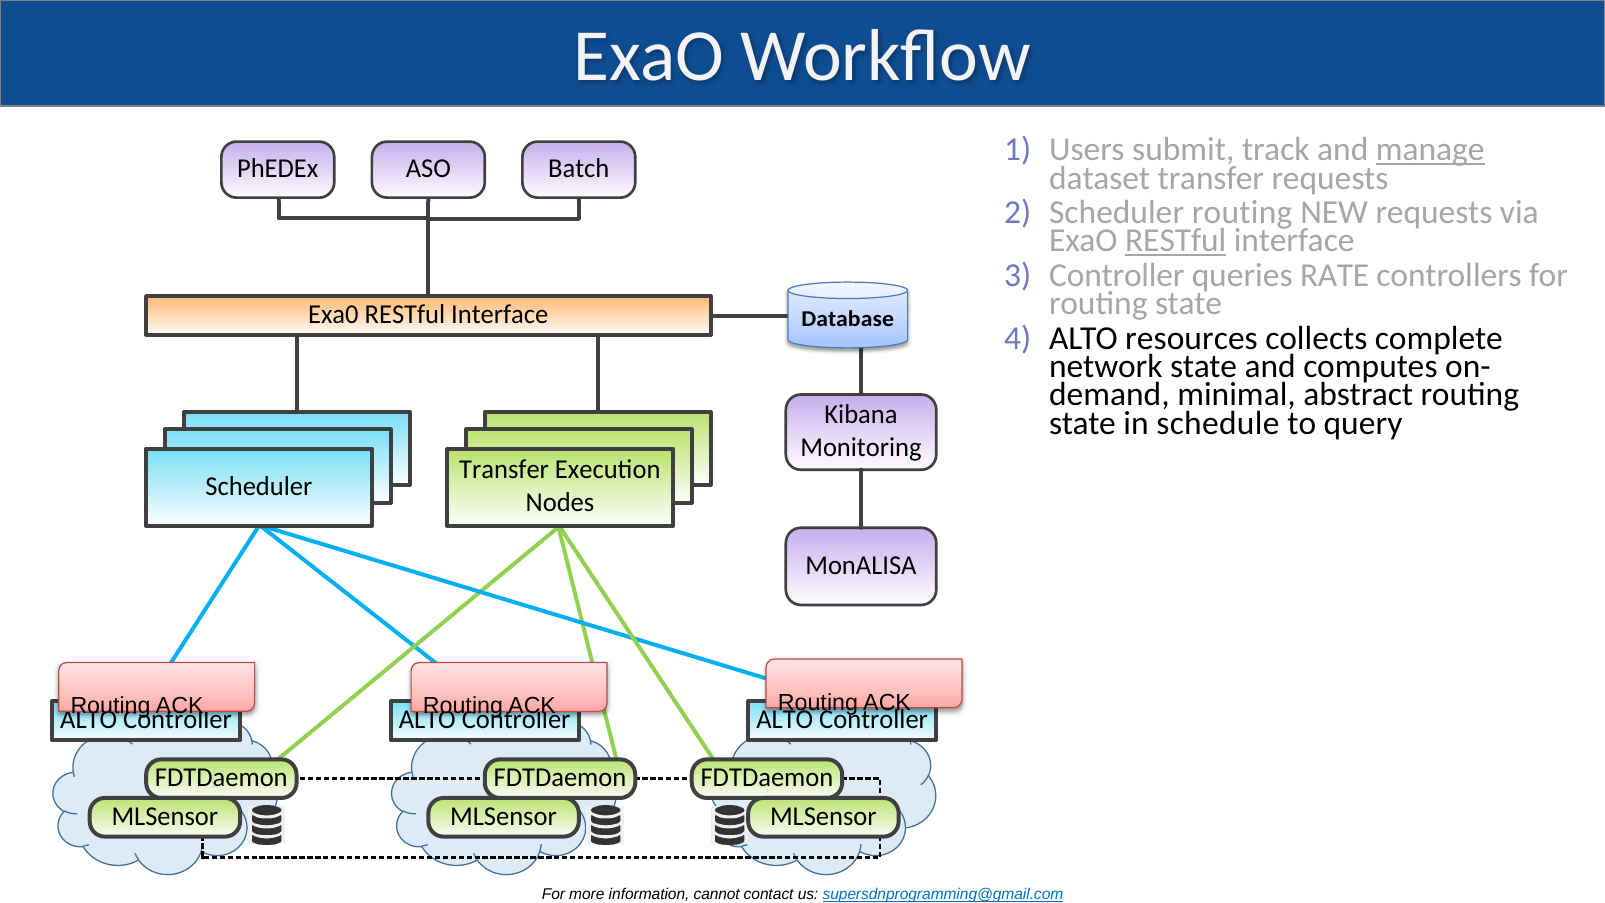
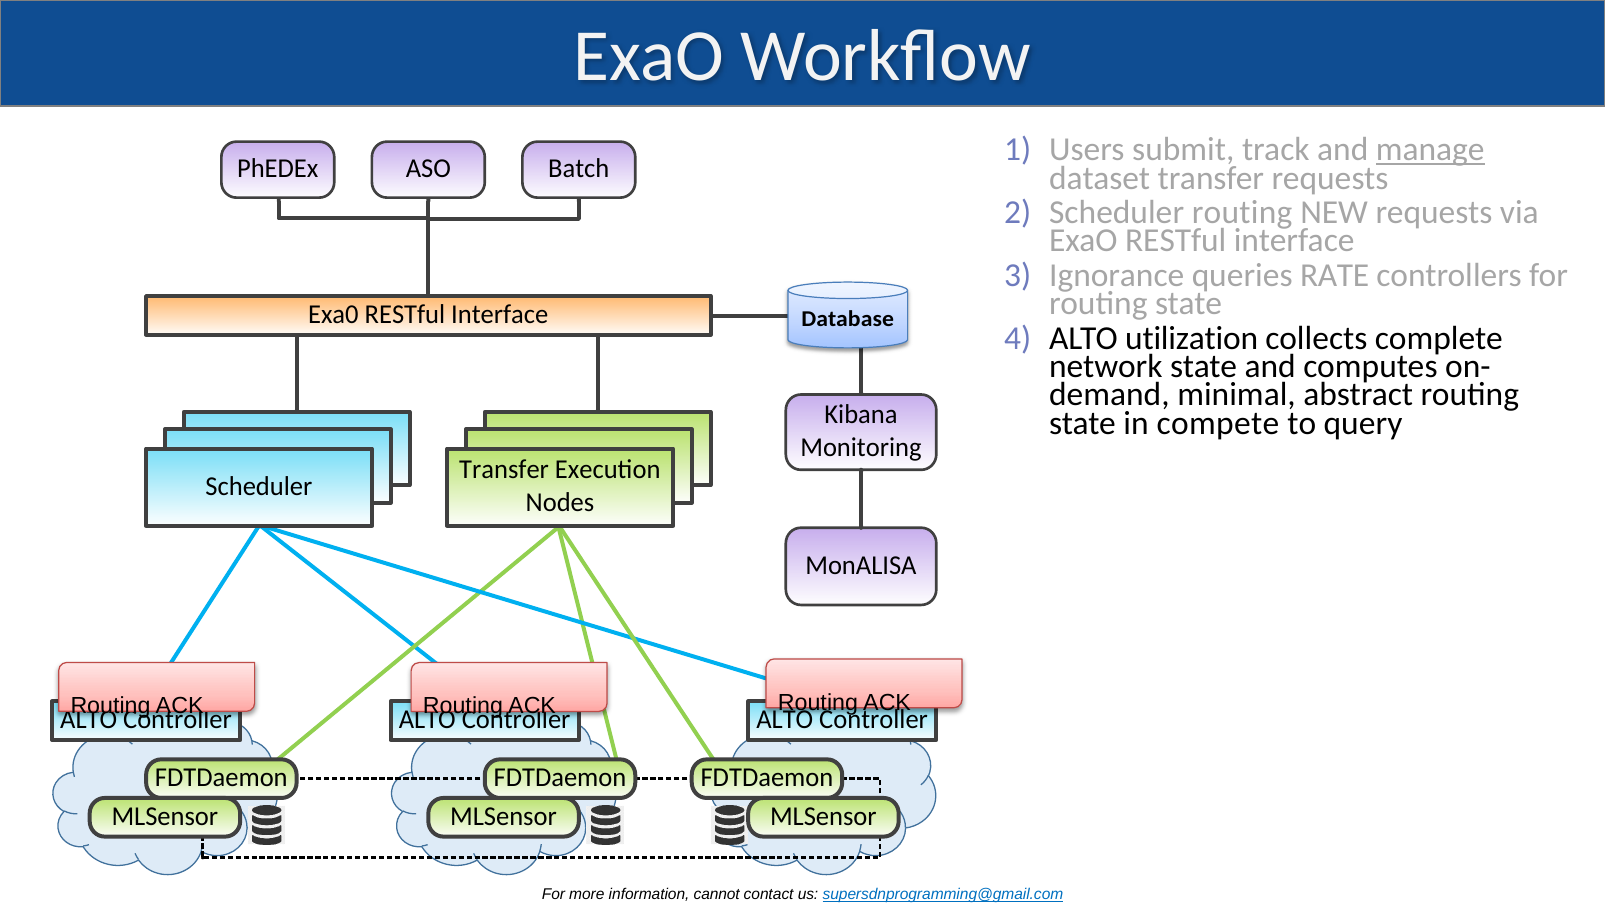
RESTful at (1176, 241) underline: present -> none
Controller at (1117, 276): Controller -> Ignorance
resources: resources -> utilization
schedule: schedule -> compete
